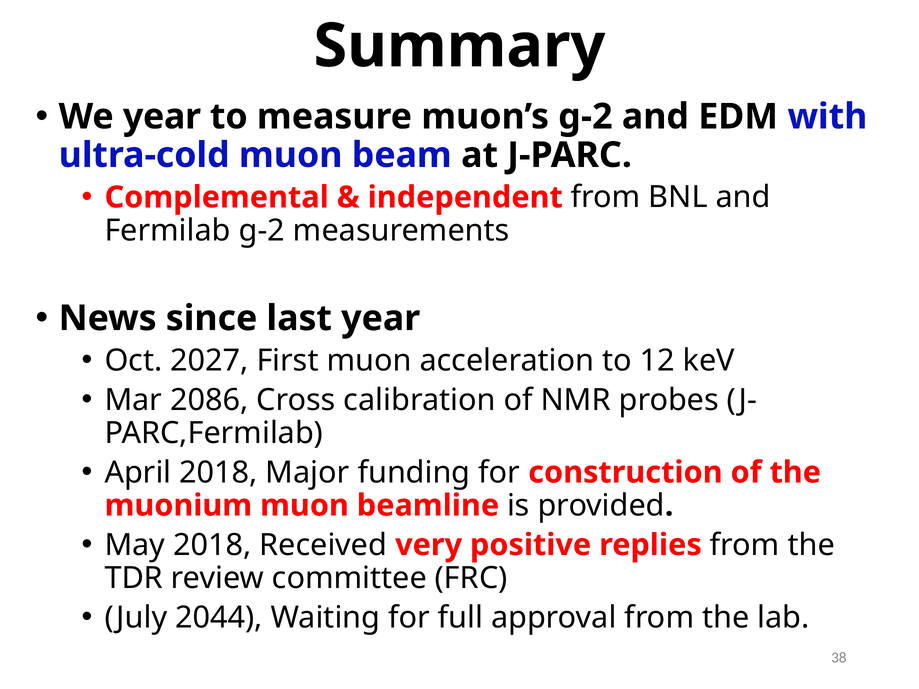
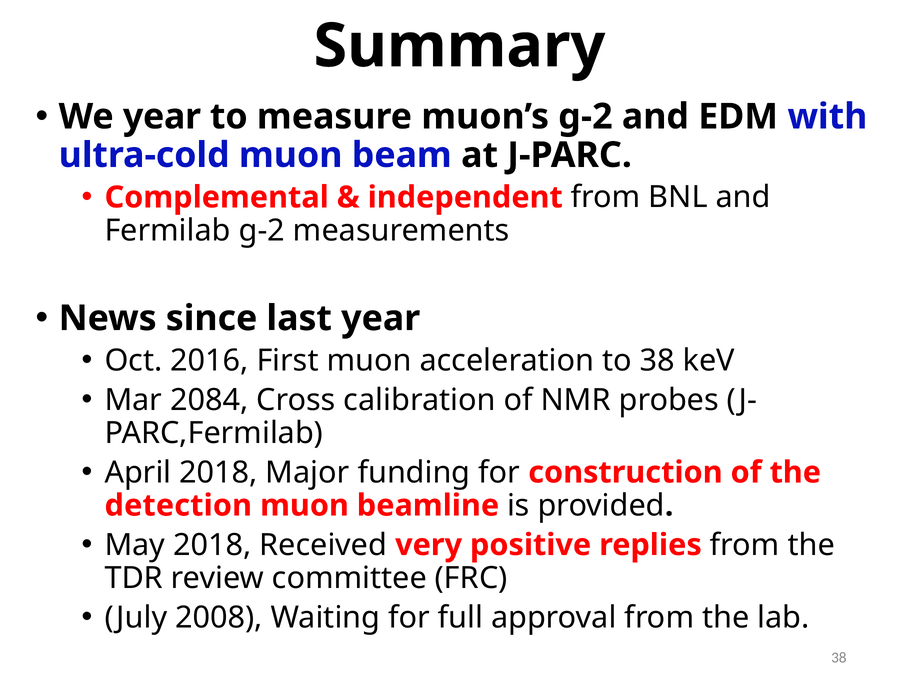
2027: 2027 -> 2016
to 12: 12 -> 38
2086: 2086 -> 2084
muonium: muonium -> detection
2044: 2044 -> 2008
